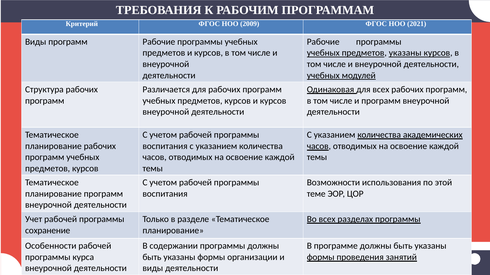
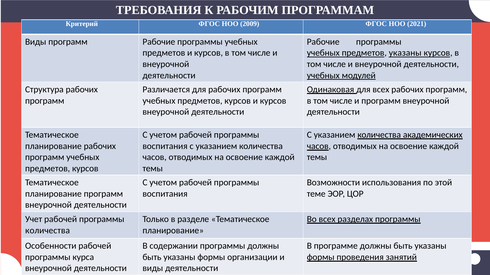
сохранение at (48, 231): сохранение -> количества
